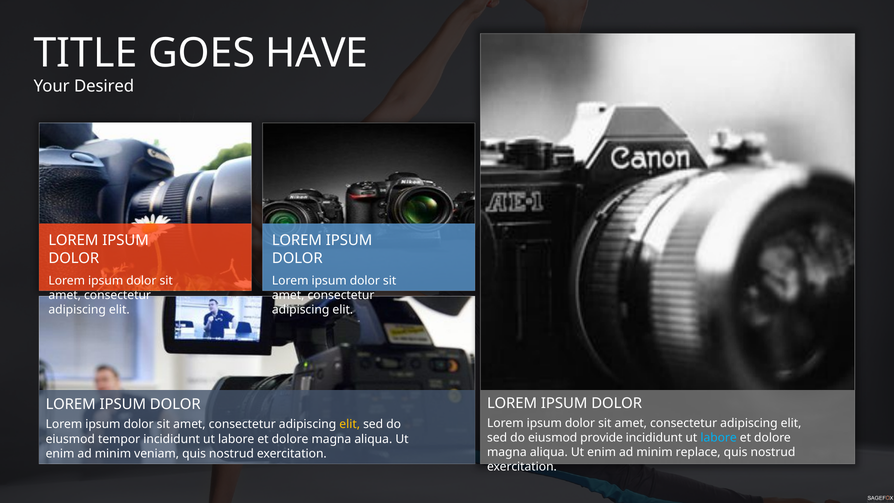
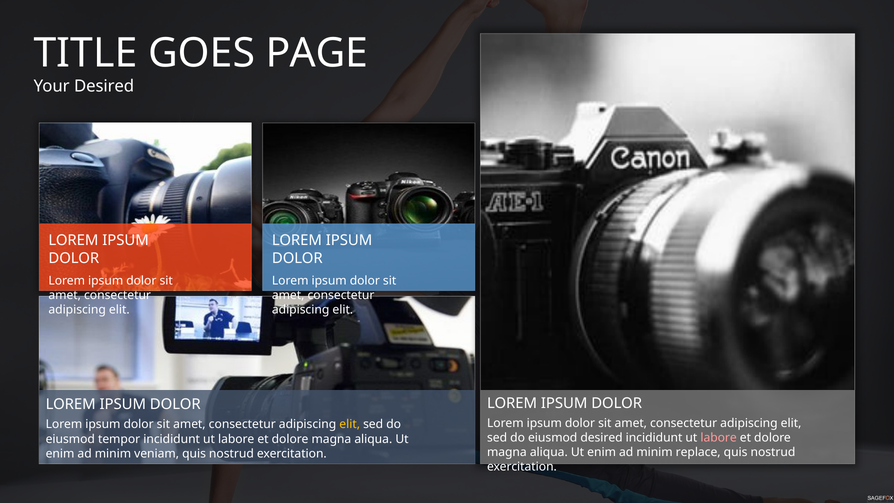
HAVE: HAVE -> PAGE
eiusmod provide: provide -> desired
labore at (719, 438) colour: light blue -> pink
